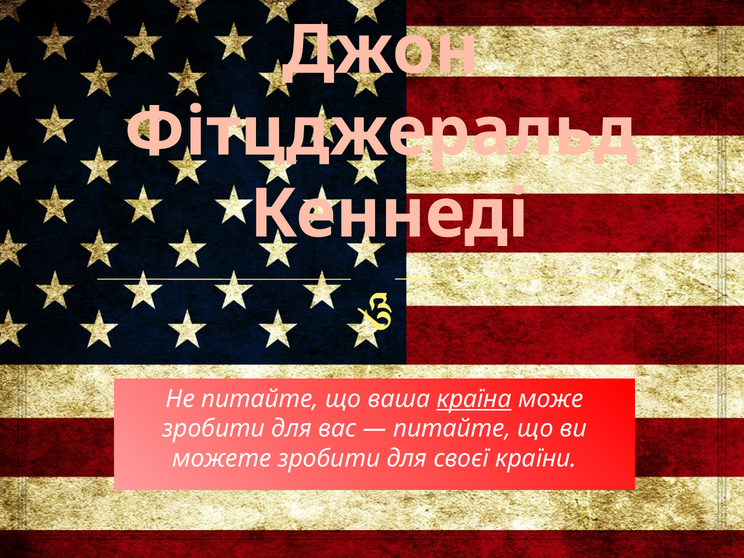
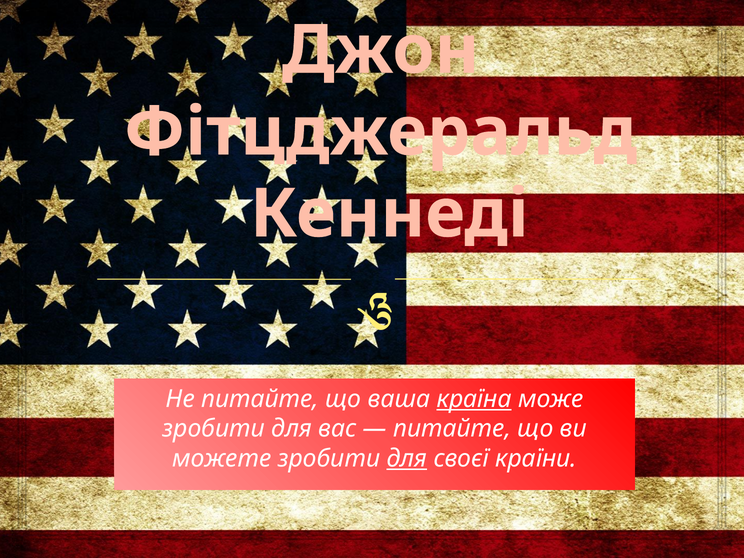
для at (407, 458) underline: none -> present
